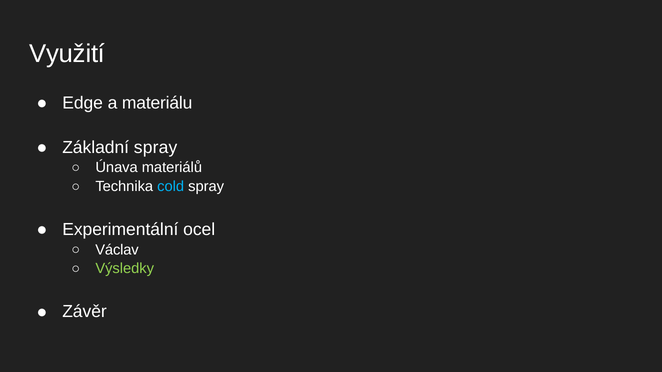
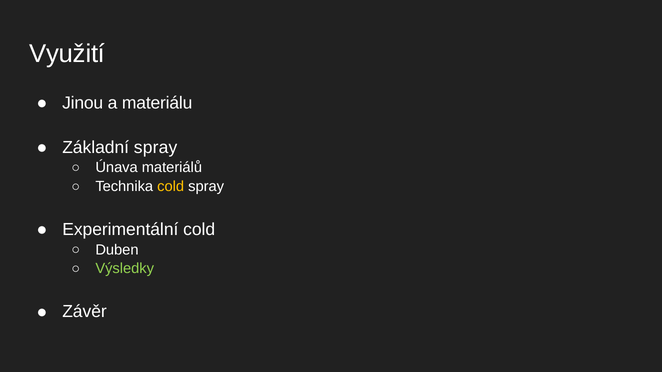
Edge: Edge -> Jinou
cold at (171, 187) colour: light blue -> yellow
Experimentální ocel: ocel -> cold
Václav: Václav -> Duben
